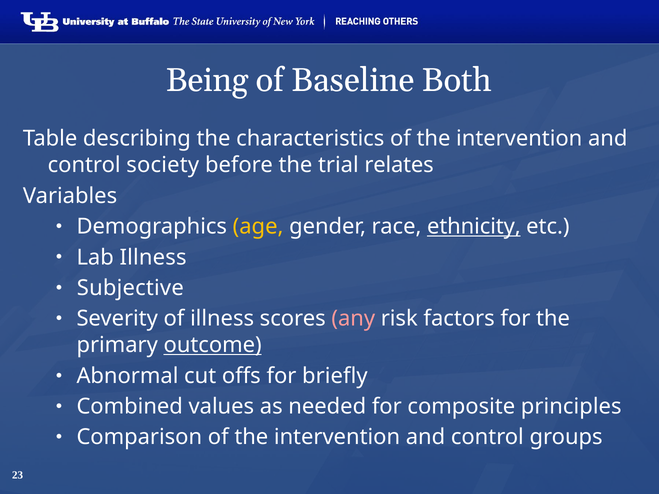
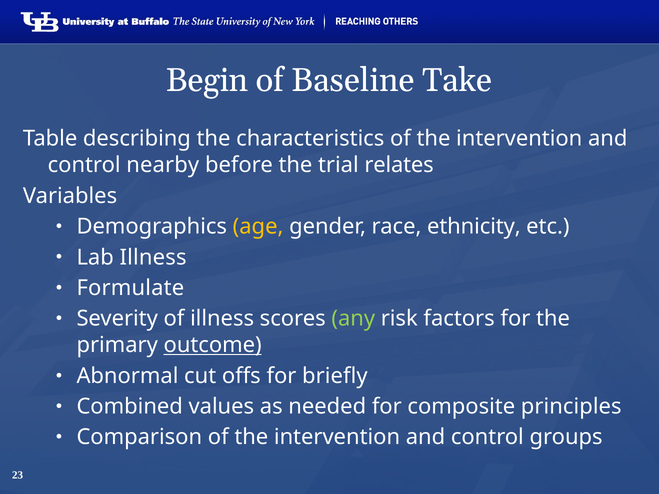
Being: Being -> Begin
Both: Both -> Take
society: society -> nearby
ethnicity underline: present -> none
Subjective: Subjective -> Formulate
any colour: pink -> light green
